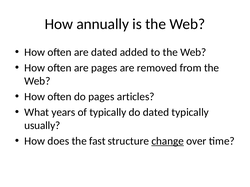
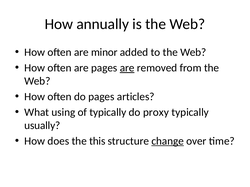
are dated: dated -> minor
are at (127, 68) underline: none -> present
years: years -> using
do dated: dated -> proxy
fast: fast -> this
